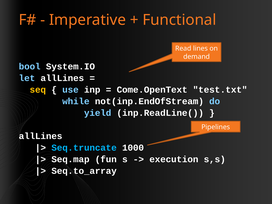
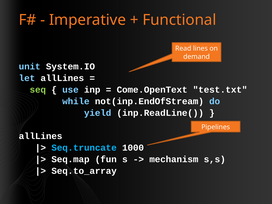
bool: bool -> unit
seq colour: yellow -> light green
execution: execution -> mechanism
